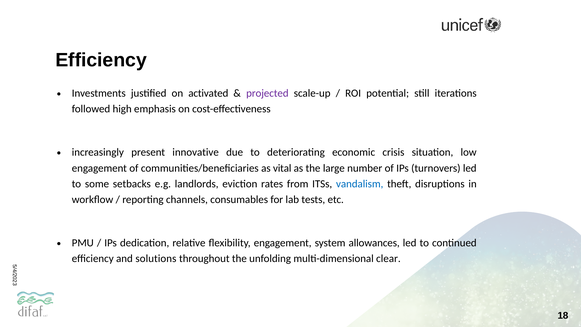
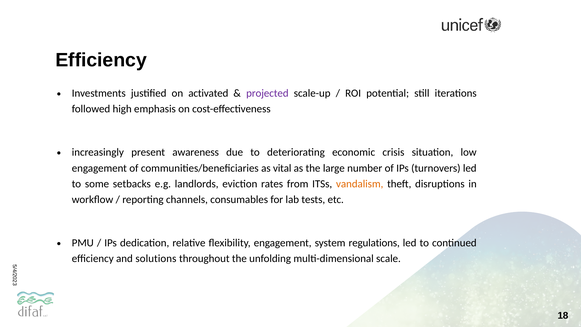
innovative: innovative -> awareness
vandalism colour: blue -> orange
allowances: allowances -> regulations
clear: clear -> scale
